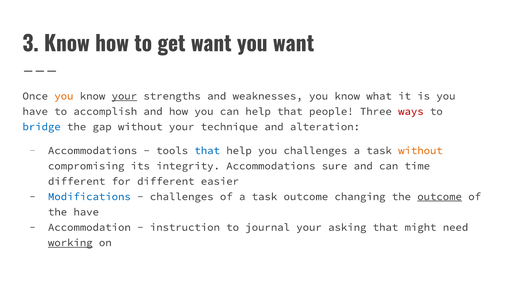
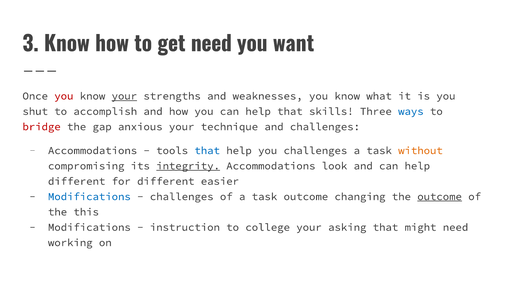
get want: want -> need
you at (64, 96) colour: orange -> red
have at (35, 111): have -> shut
people: people -> skills
ways colour: red -> blue
bridge colour: blue -> red
gap without: without -> anxious
and alteration: alteration -> challenges
integrity underline: none -> present
sure: sure -> look
and can time: time -> help
the have: have -> this
Accommodation at (89, 227): Accommodation -> Modifications
journal: journal -> college
working underline: present -> none
